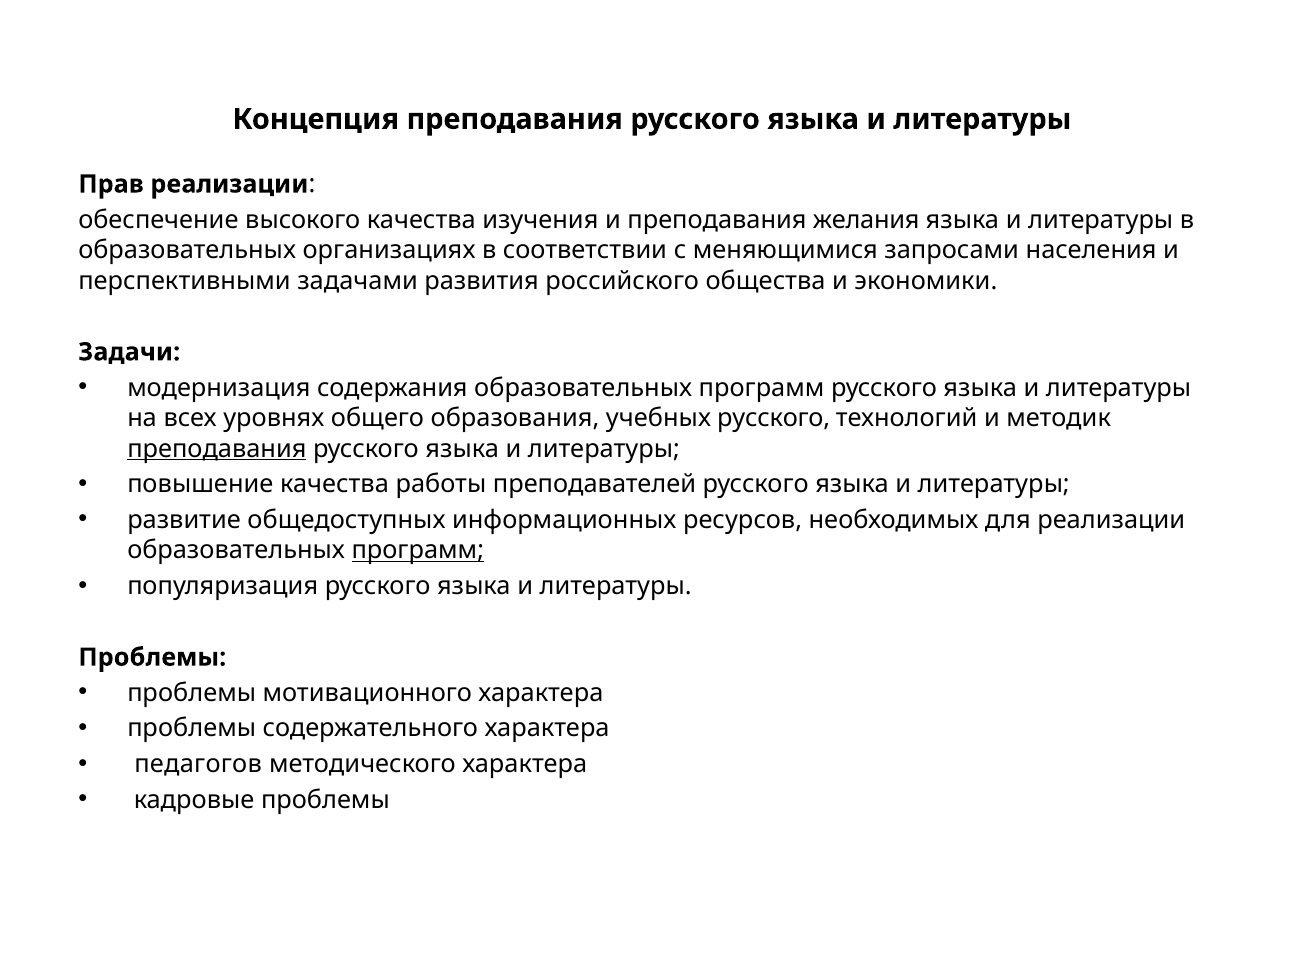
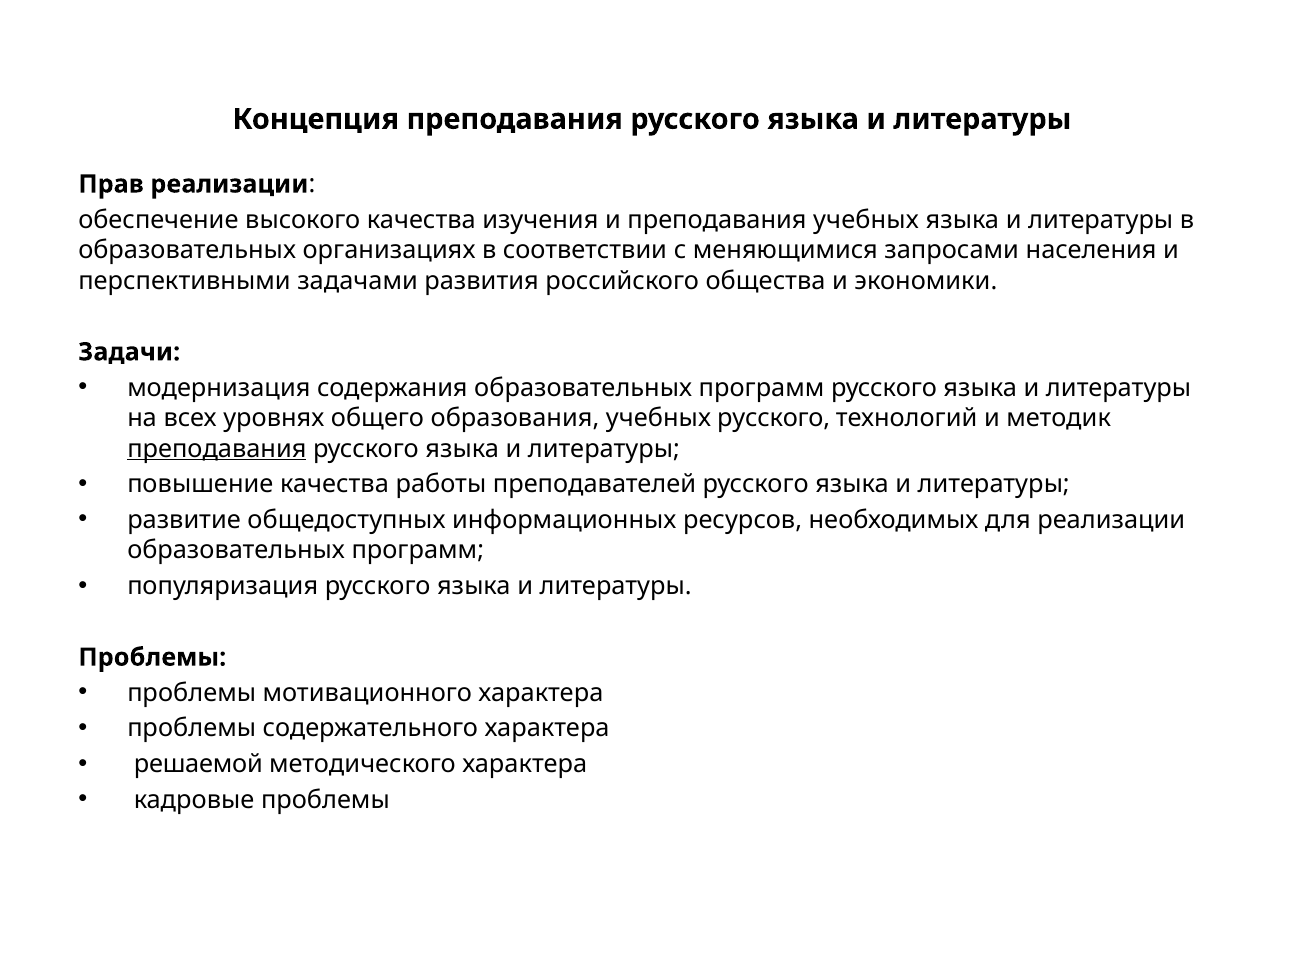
преподавания желания: желания -> учебных
программ at (418, 550) underline: present -> none
педагогов: педагогов -> решаемой
